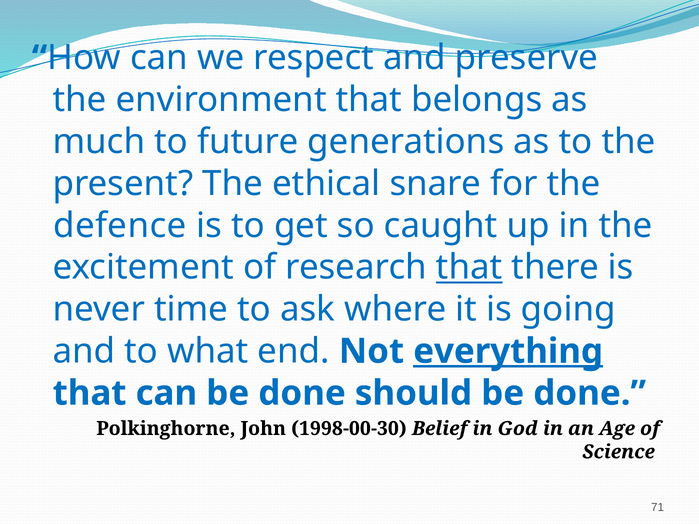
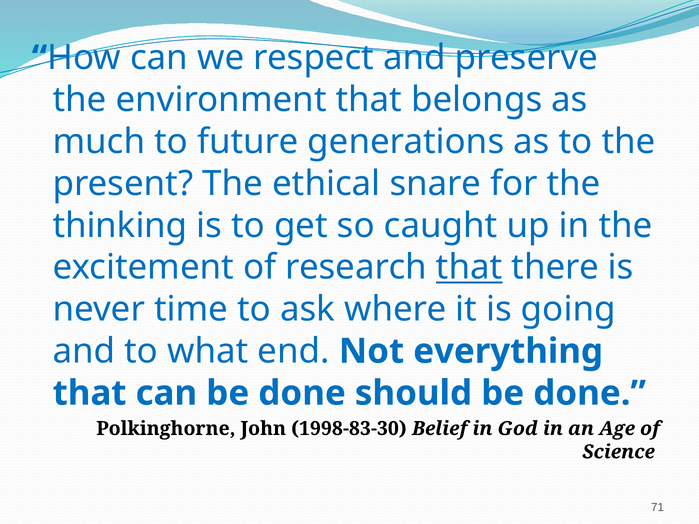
defence: defence -> thinking
everything underline: present -> none
1998-00-30: 1998-00-30 -> 1998-83-30
